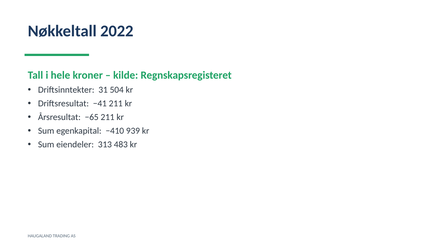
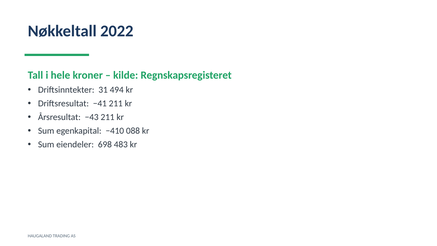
504: 504 -> 494
−65: −65 -> −43
939: 939 -> 088
313: 313 -> 698
